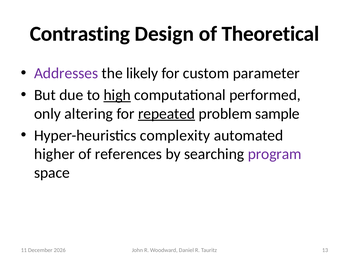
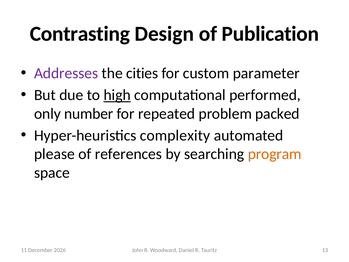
Theoretical: Theoretical -> Publication
likely: likely -> cities
altering: altering -> number
repeated underline: present -> none
sample: sample -> packed
higher: higher -> please
program colour: purple -> orange
